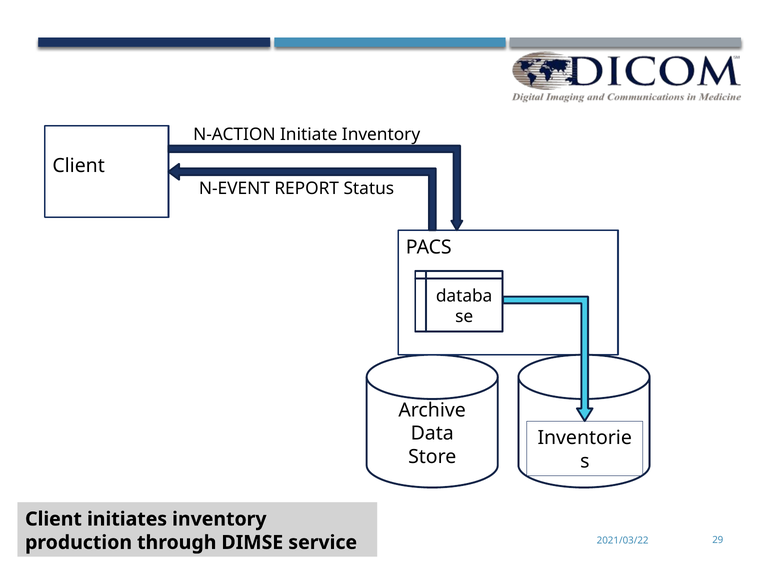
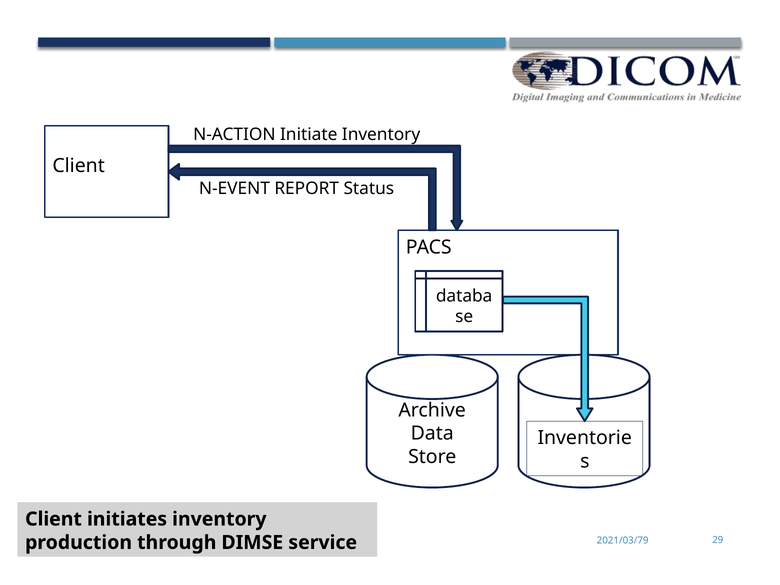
2021/03/22: 2021/03/22 -> 2021/03/79
